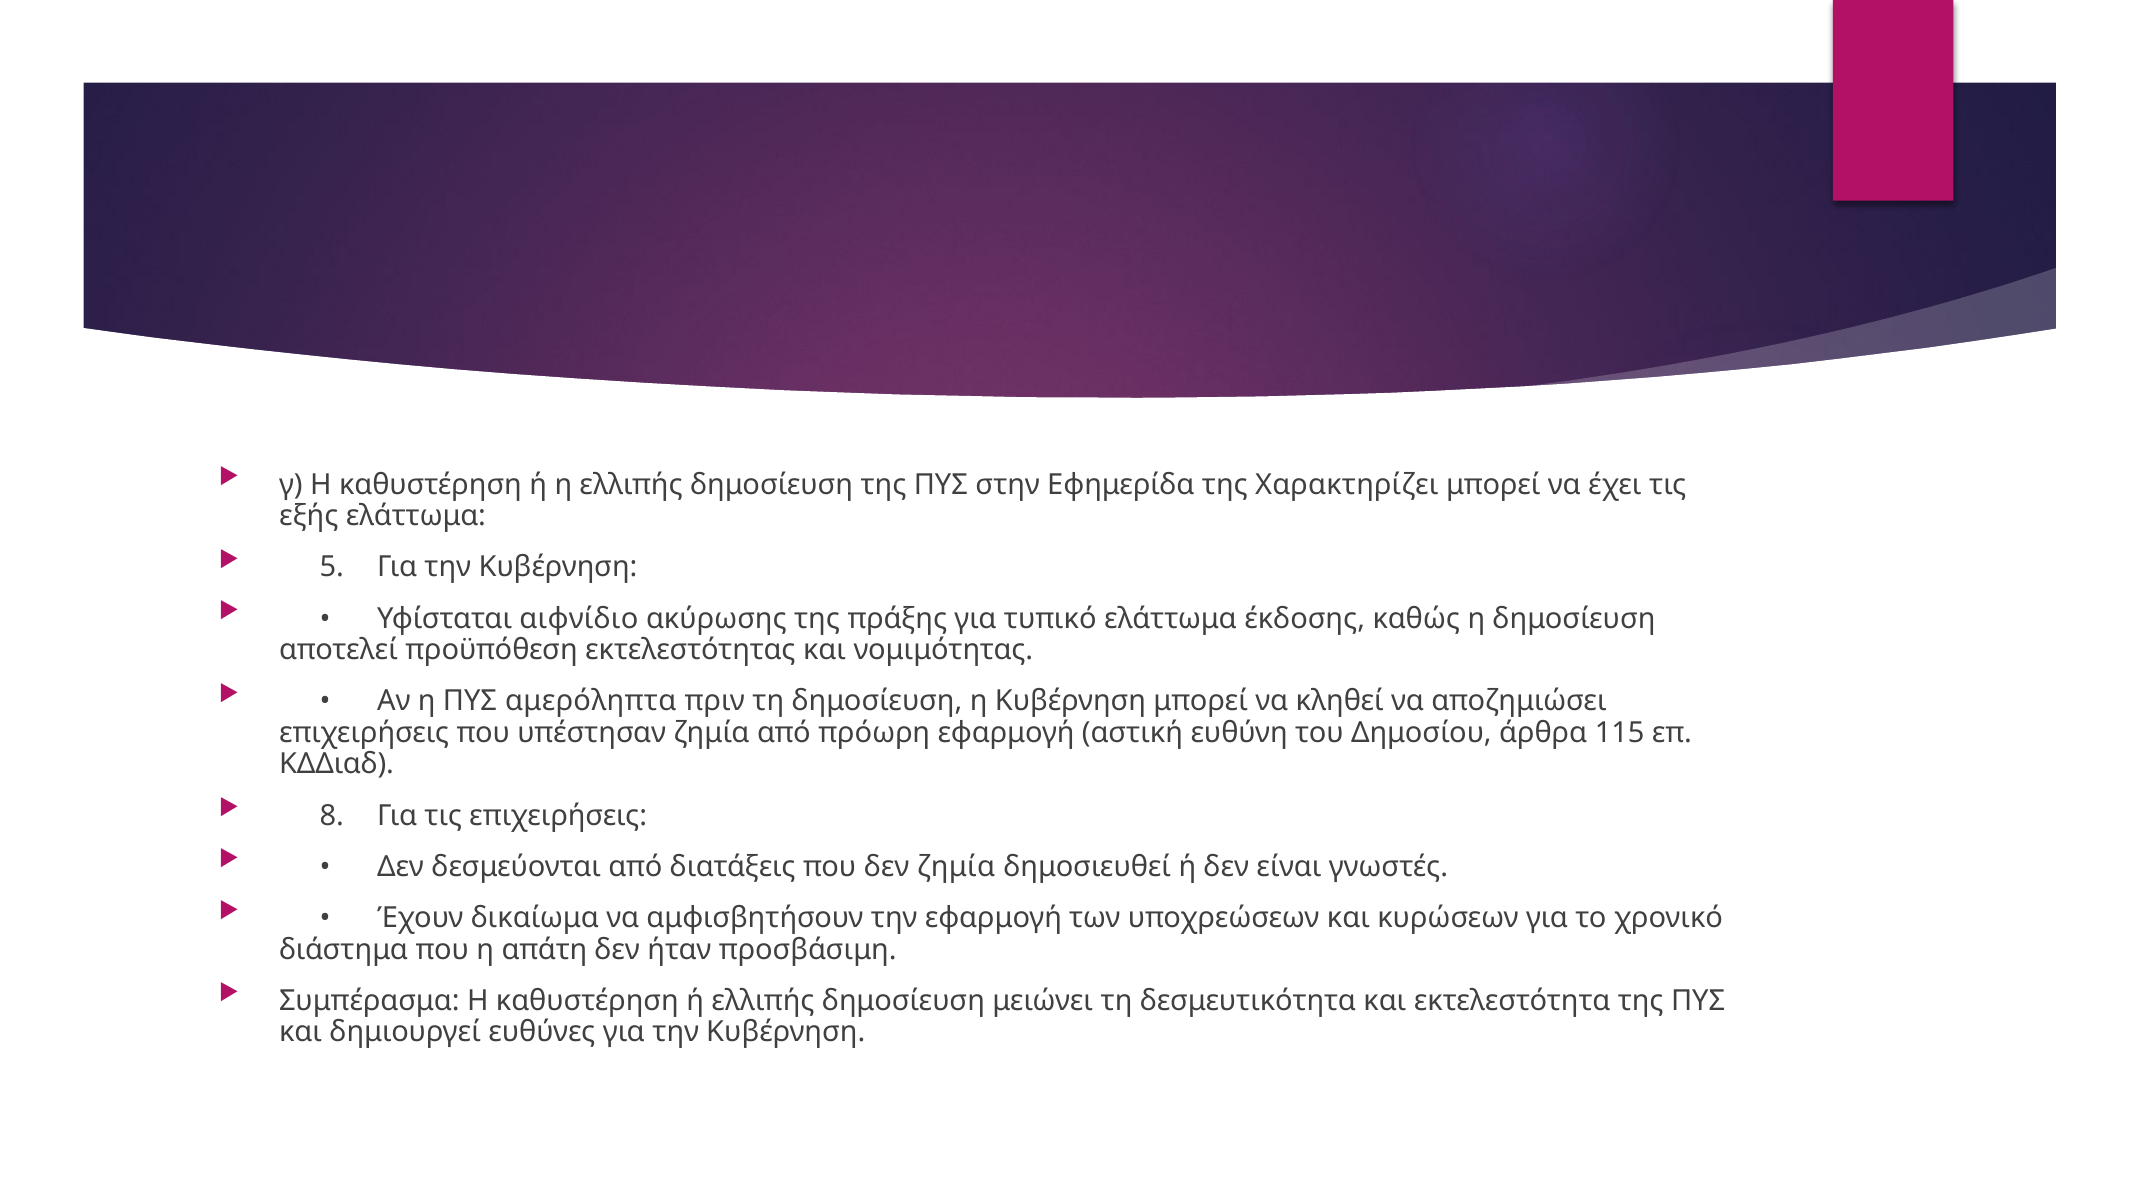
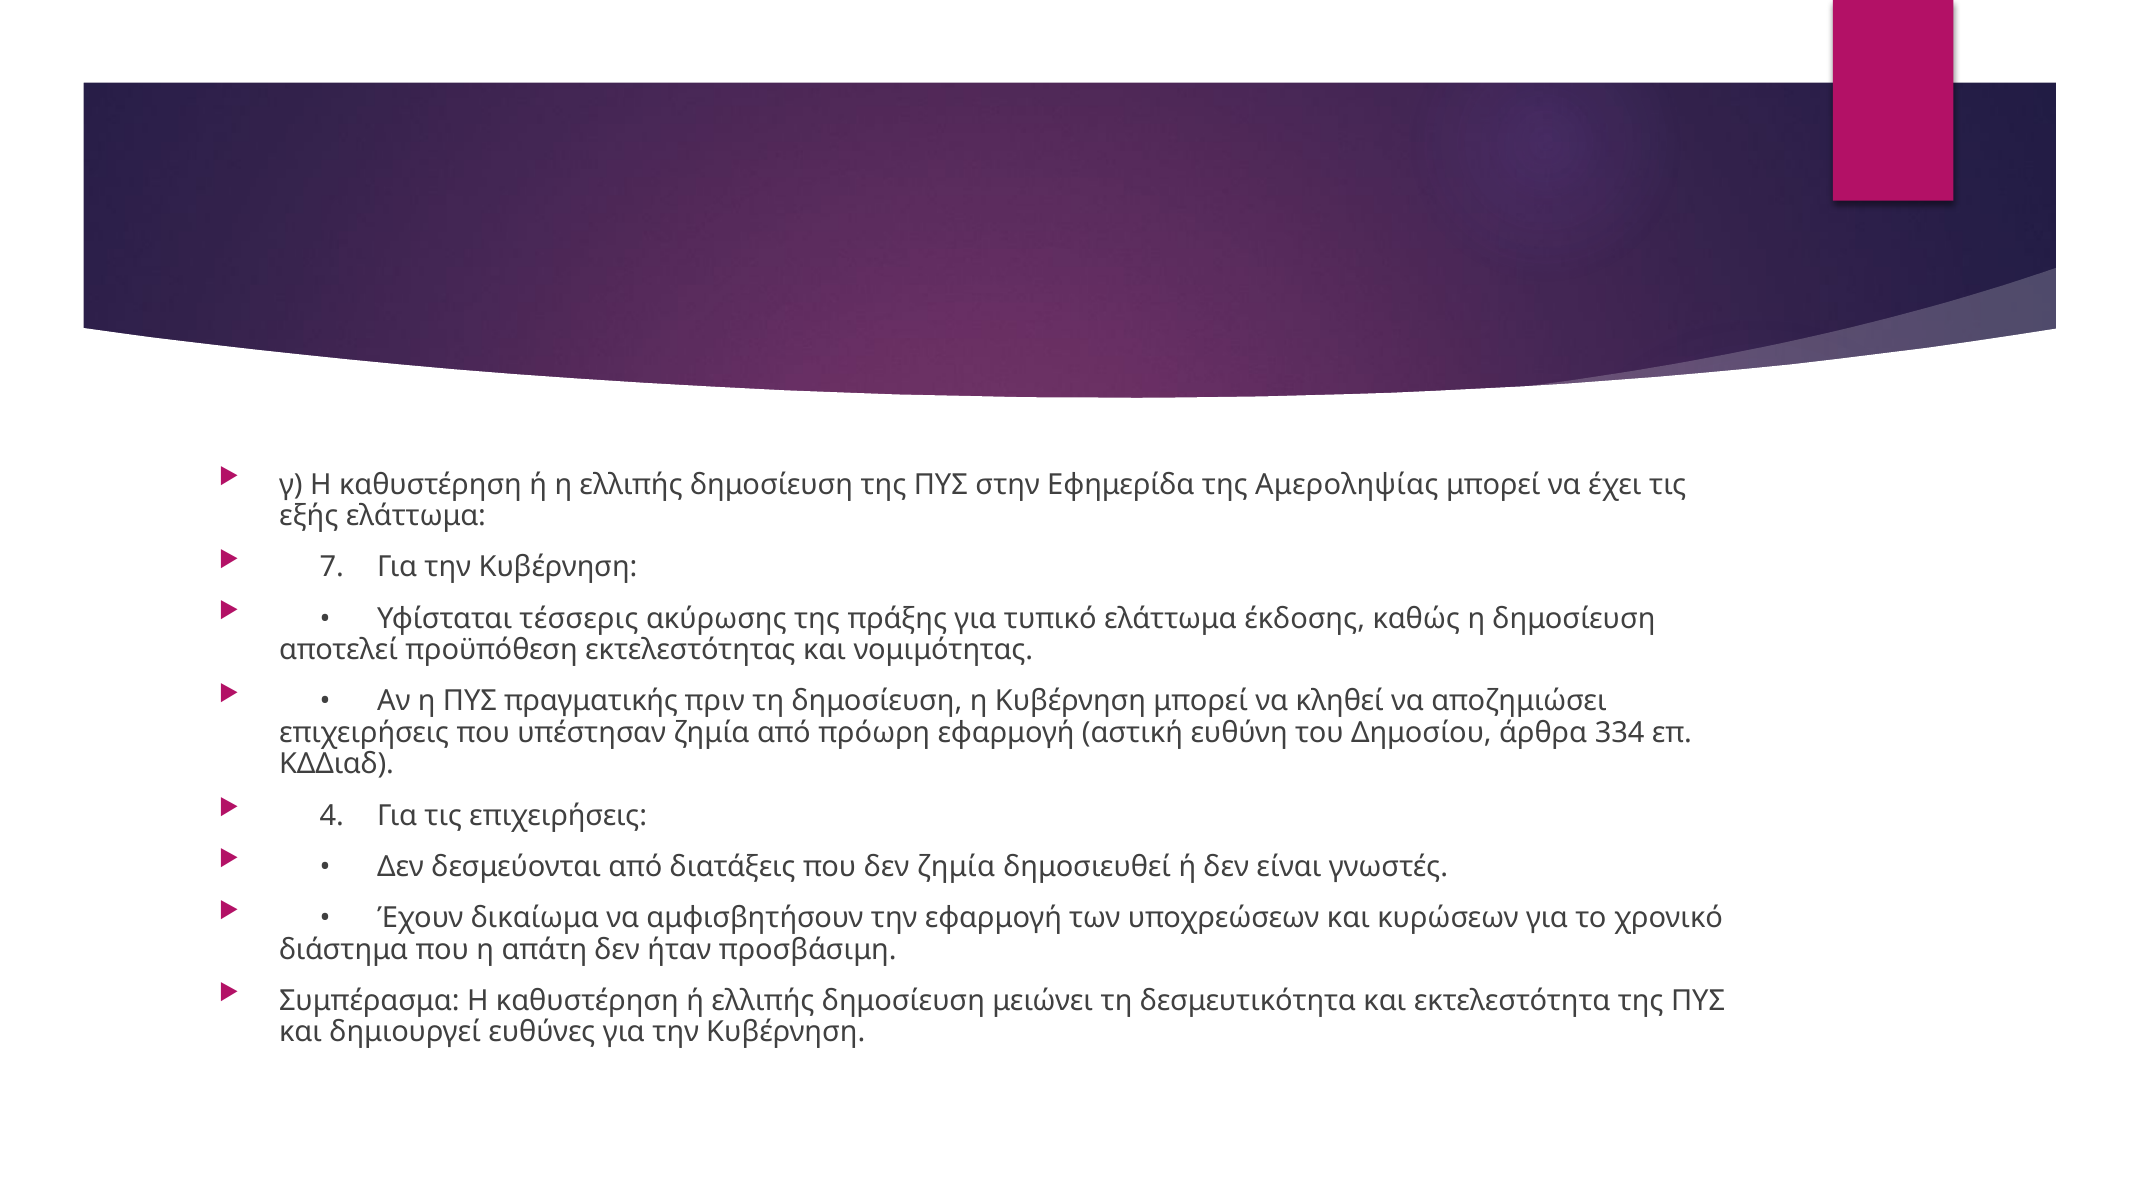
Χαρακτηρίζει: Χαρακτηρίζει -> Αμεροληψίας
5: 5 -> 7
αιφνίδιο: αιφνίδιο -> τέσσερις
αμερόληπτα: αμερόληπτα -> πραγματικής
115: 115 -> 334
8: 8 -> 4
